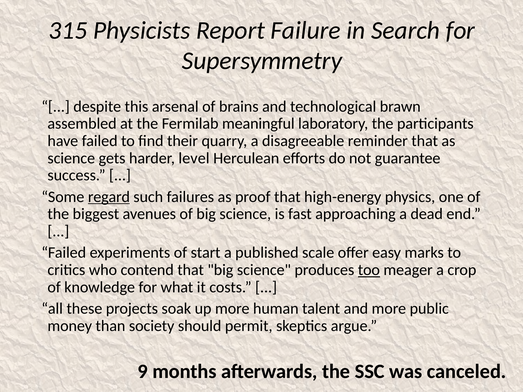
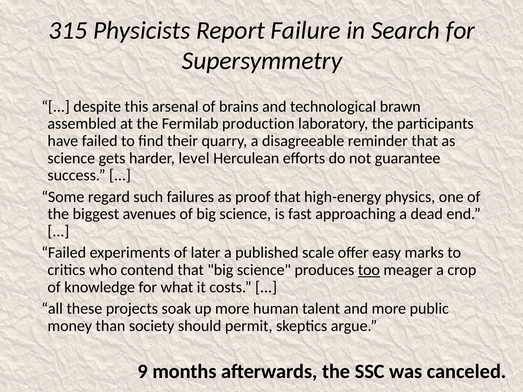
meaningful: meaningful -> production
regard underline: present -> none
start: start -> later
